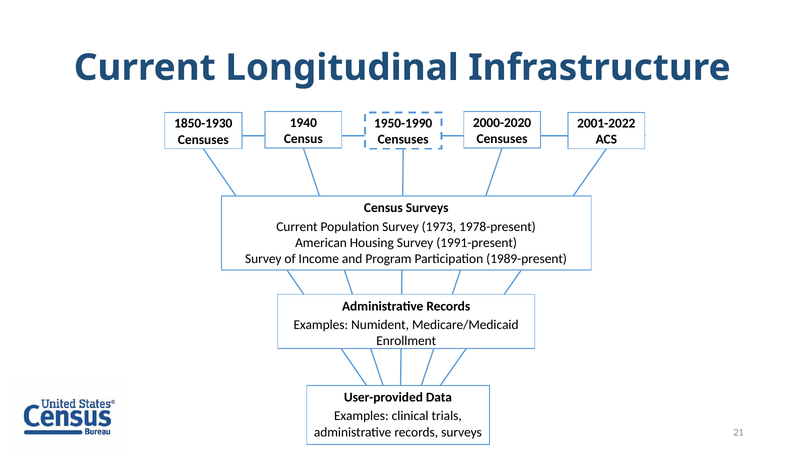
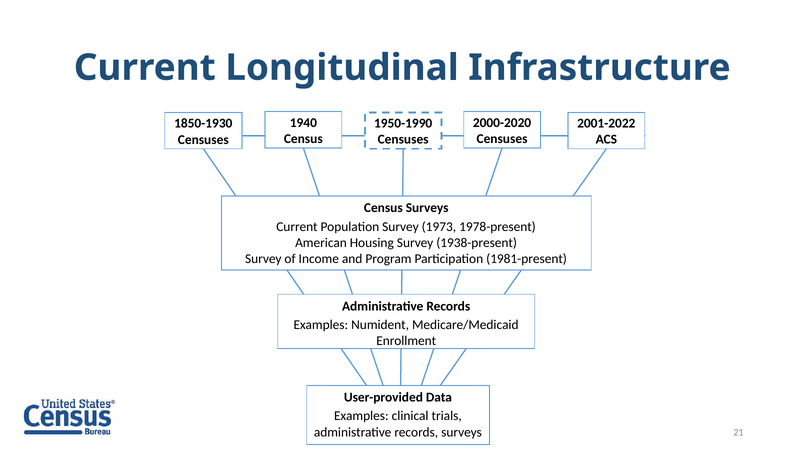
1991-present: 1991-present -> 1938-present
1989-present: 1989-present -> 1981-present
